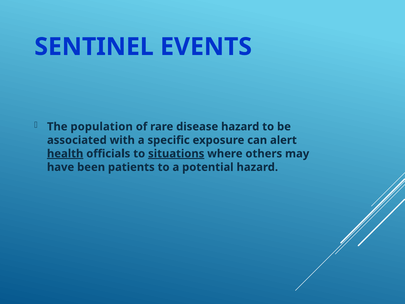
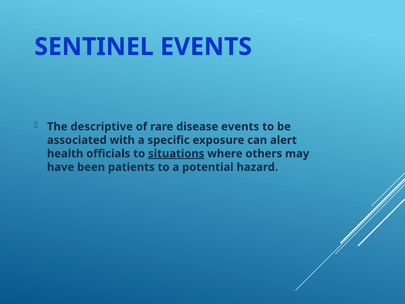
population: population -> descriptive
disease hazard: hazard -> events
health underline: present -> none
